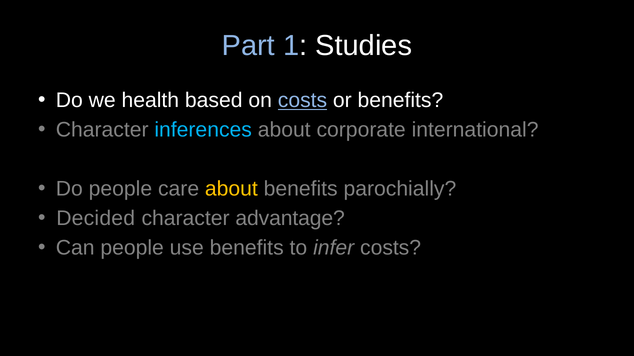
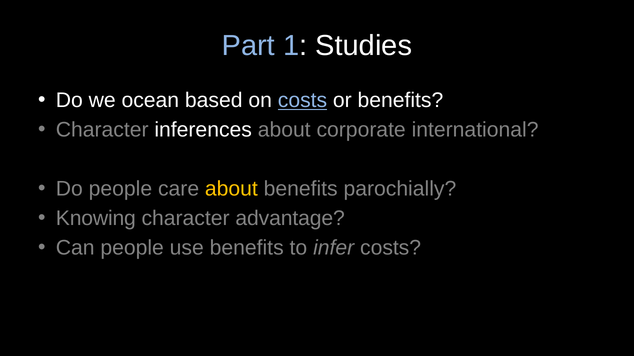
health: health -> ocean
inferences colour: light blue -> white
Decided: Decided -> Knowing
